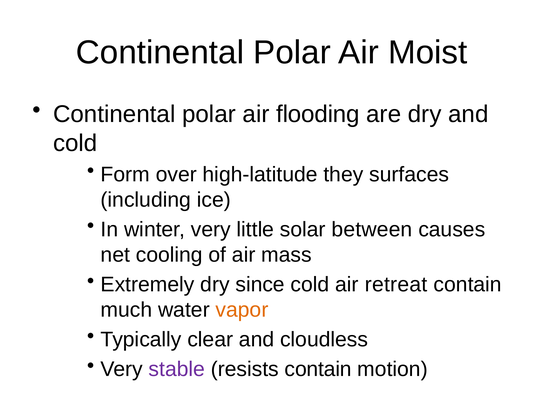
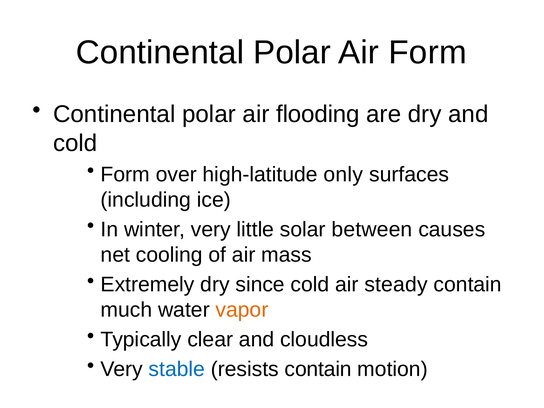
Air Moist: Moist -> Form
they: they -> only
retreat: retreat -> steady
stable colour: purple -> blue
